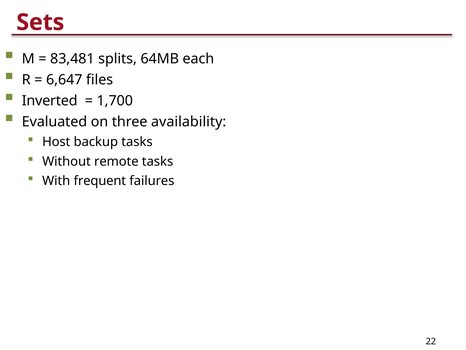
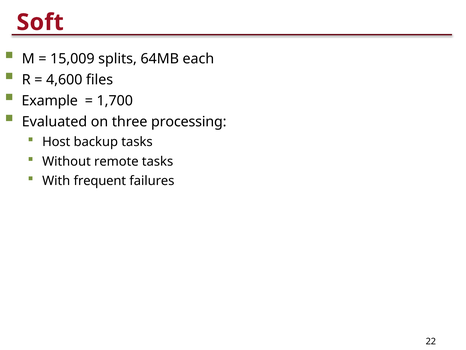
Sets: Sets -> Soft
83,481: 83,481 -> 15,009
6,647: 6,647 -> 4,600
Inverted: Inverted -> Example
availability: availability -> processing
